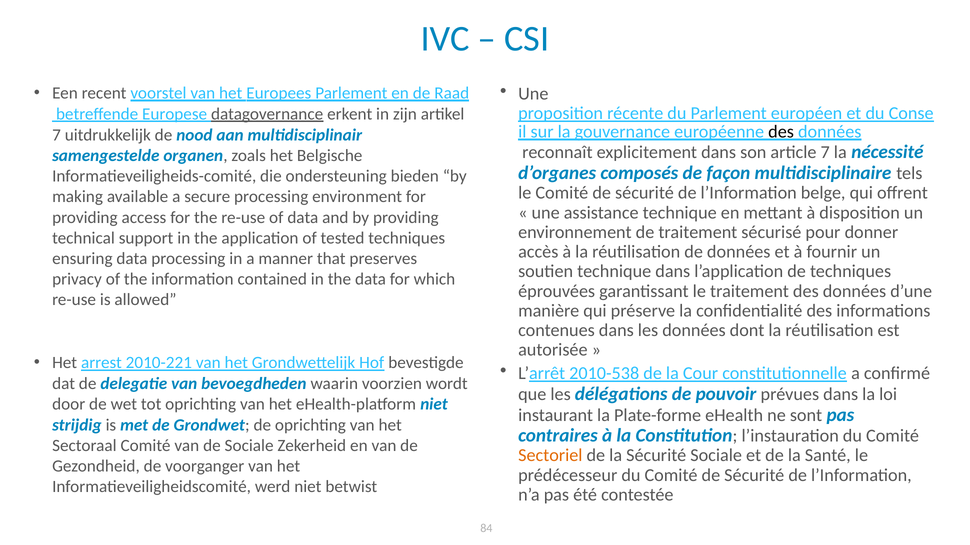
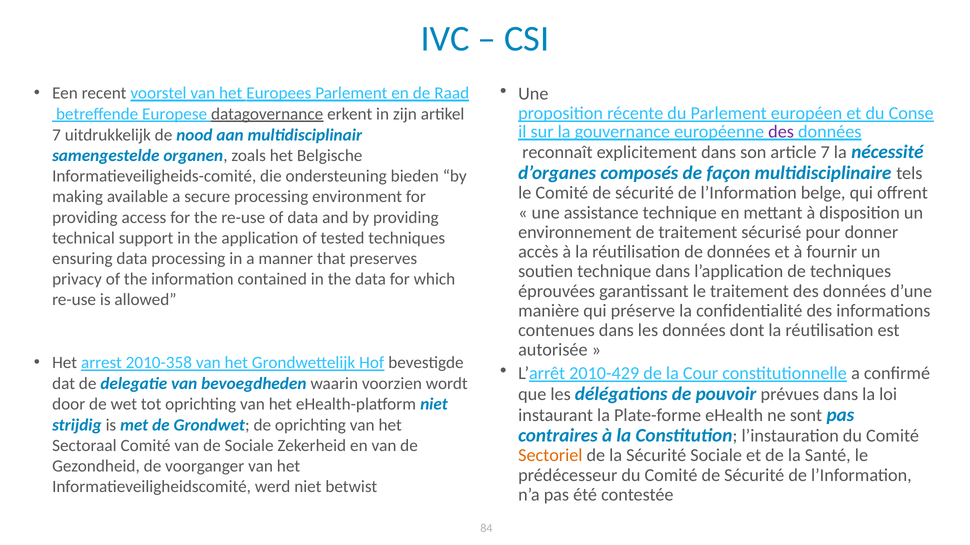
des at (781, 132) colour: black -> purple
2010-221: 2010-221 -> 2010-358
2010-538: 2010-538 -> 2010-429
